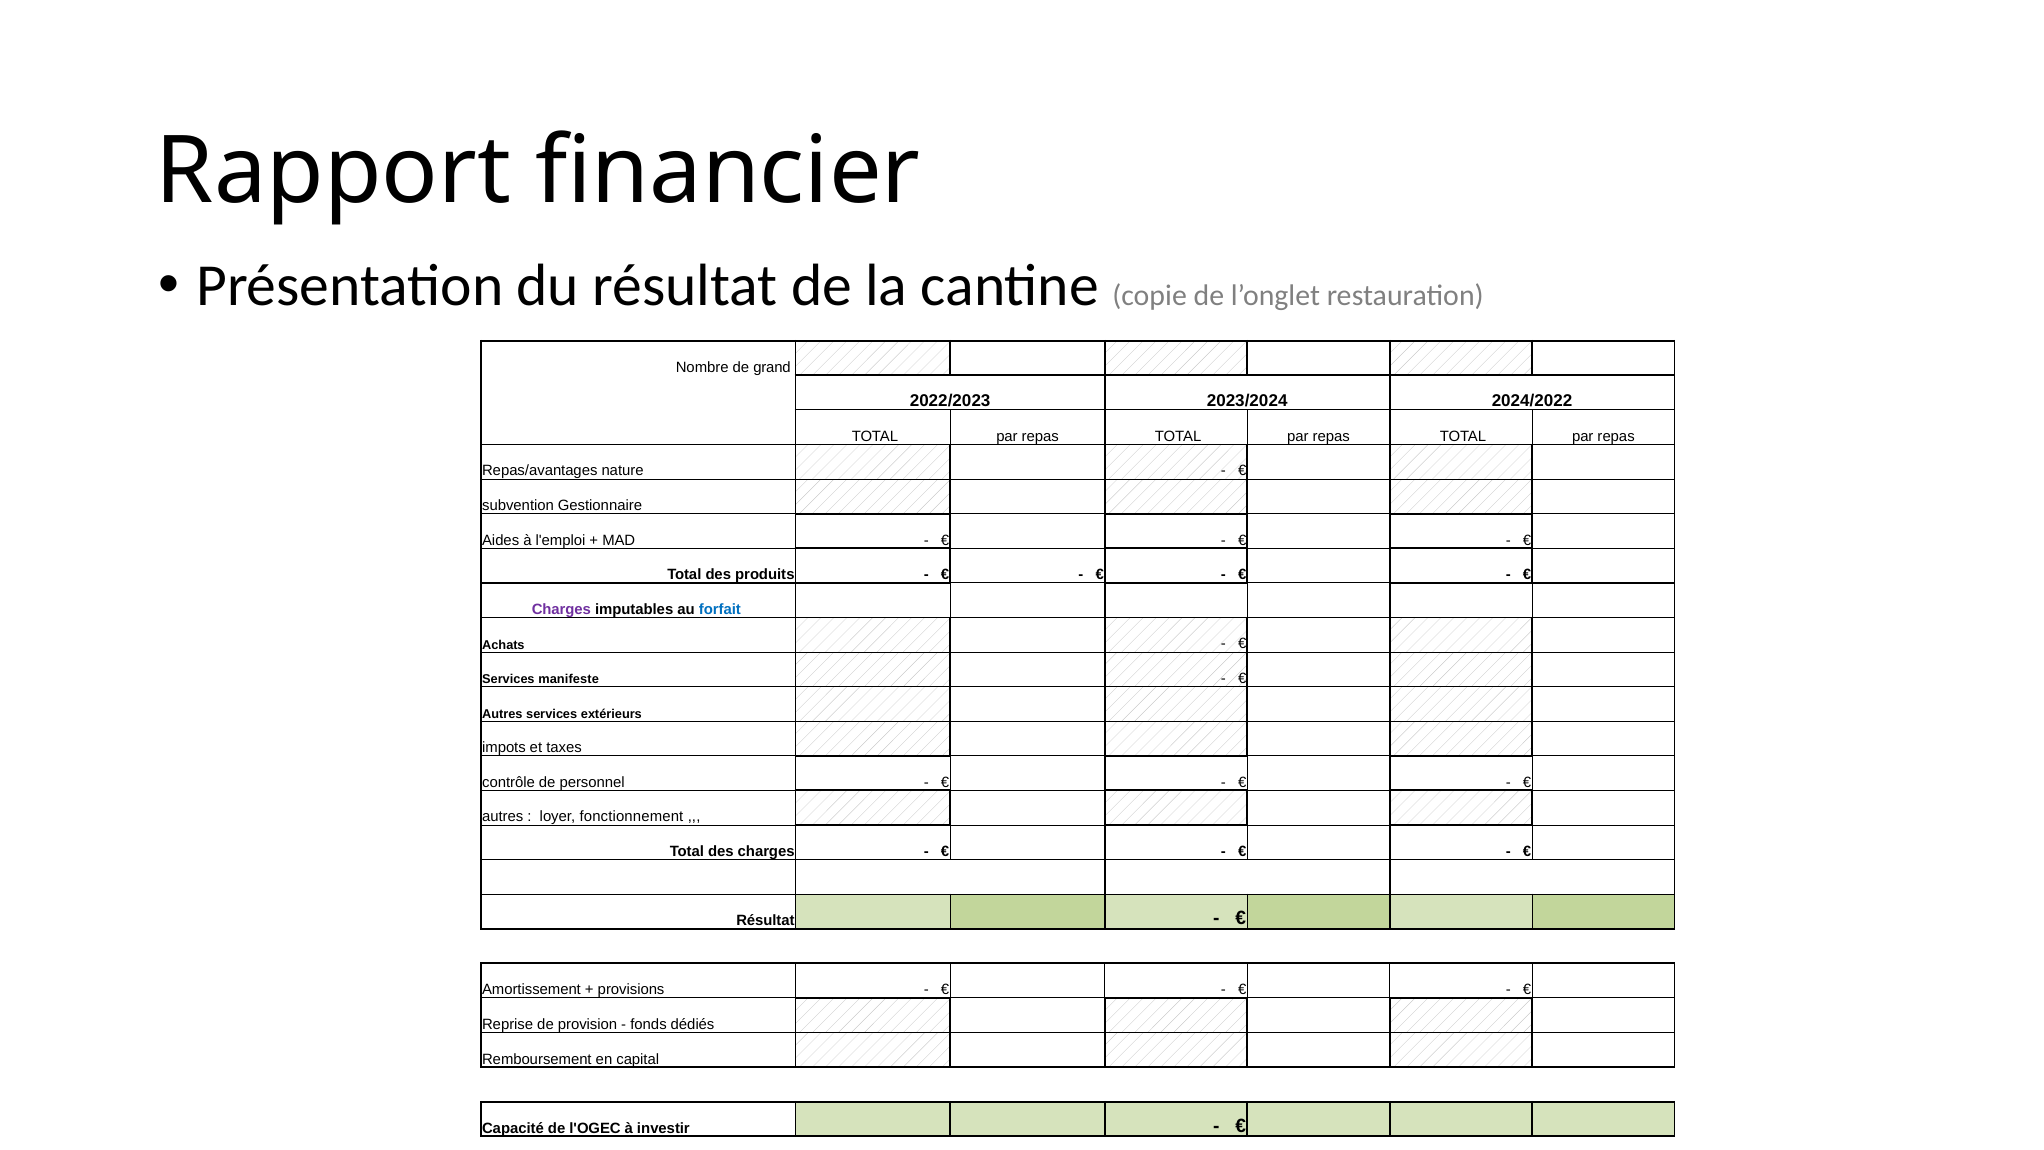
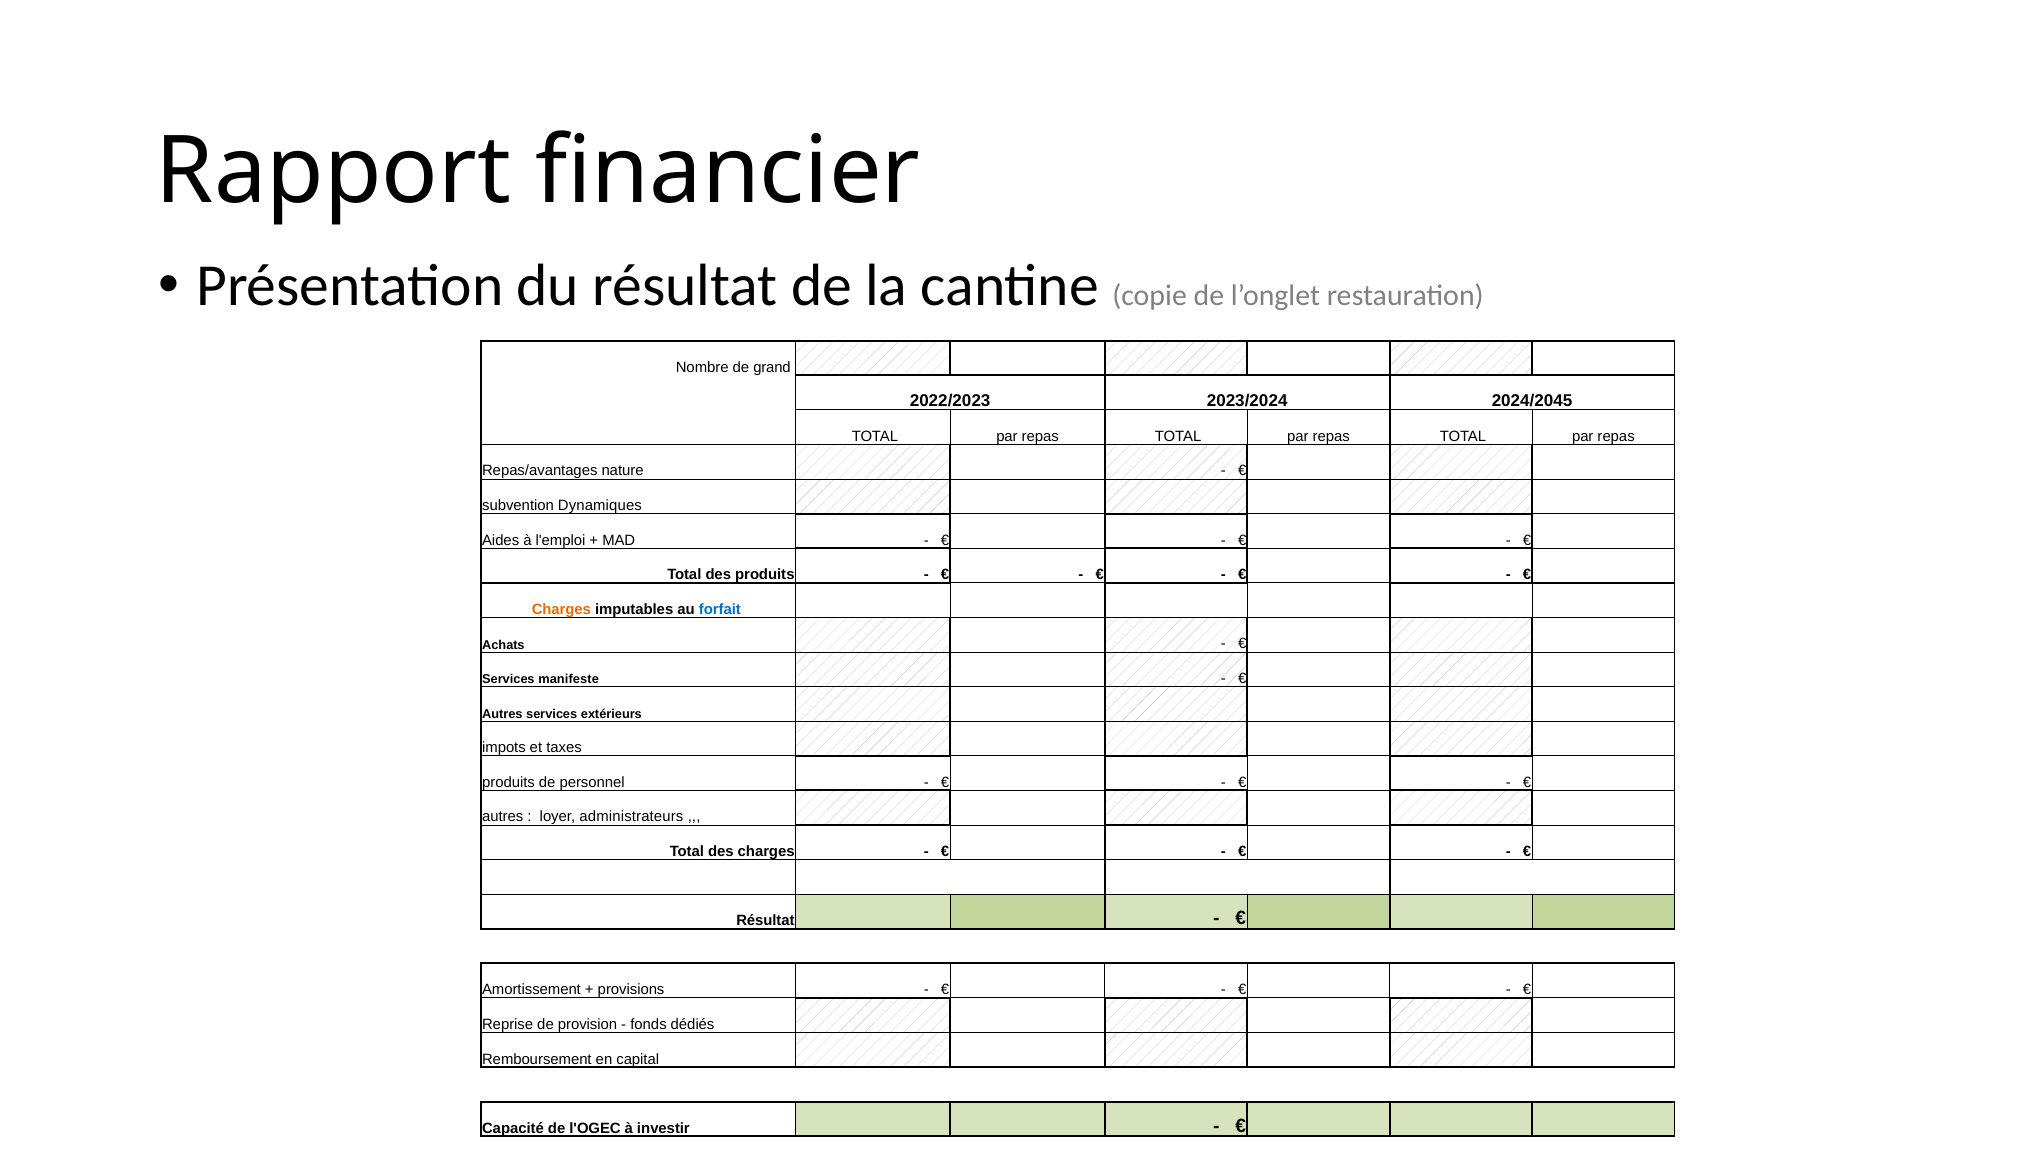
2024/2022: 2024/2022 -> 2024/2045
Gestionnaire: Gestionnaire -> Dynamiques
Charges at (561, 609) colour: purple -> orange
contrôle at (509, 782): contrôle -> produits
fonctionnement: fonctionnement -> administrateurs
